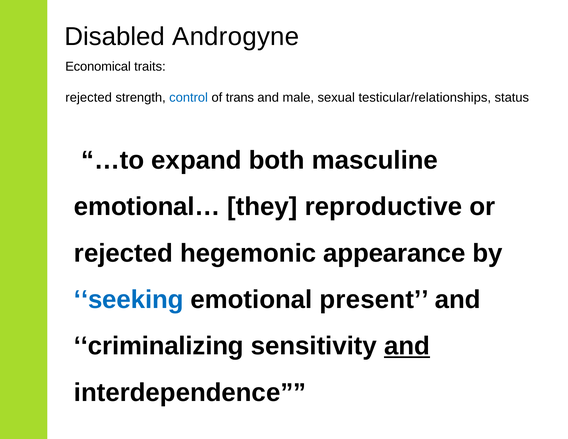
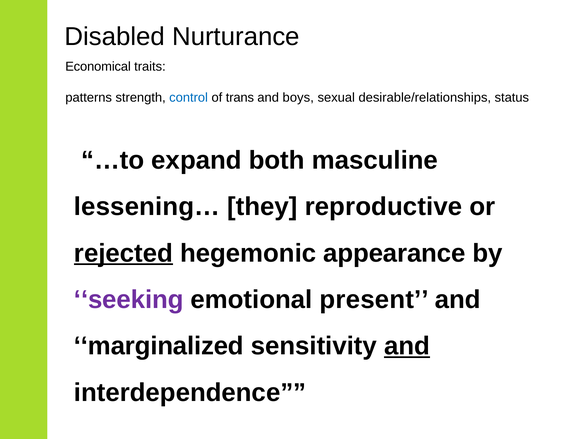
Androgyne: Androgyne -> Nurturance
rejected at (89, 98): rejected -> patterns
male: male -> boys
testicular/relationships: testicular/relationships -> desirable/relationships
emotional…: emotional… -> lessening…
rejected at (123, 253) underline: none -> present
seeking colour: blue -> purple
criminalizing: criminalizing -> marginalized
